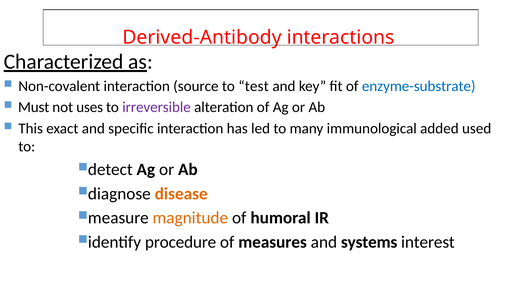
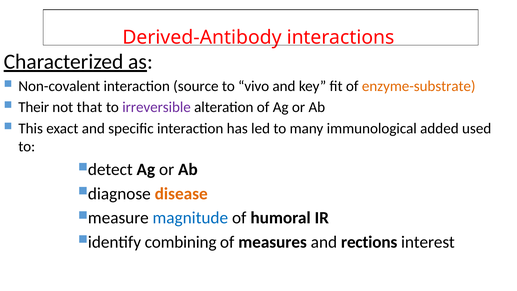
test: test -> vivo
enzyme-substrate colour: blue -> orange
Must: Must -> Their
uses: uses -> that
magnitude colour: orange -> blue
procedure: procedure -> combining
systems: systems -> rections
